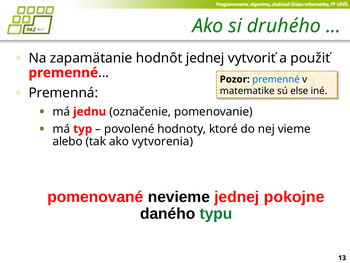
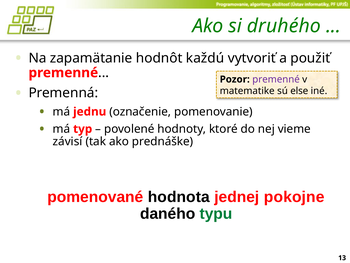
hodnôt jednej: jednej -> každú
premenné at (276, 79) colour: blue -> purple
alebo: alebo -> závisí
vytvorenia: vytvorenia -> prednáške
nevieme: nevieme -> hodnota
